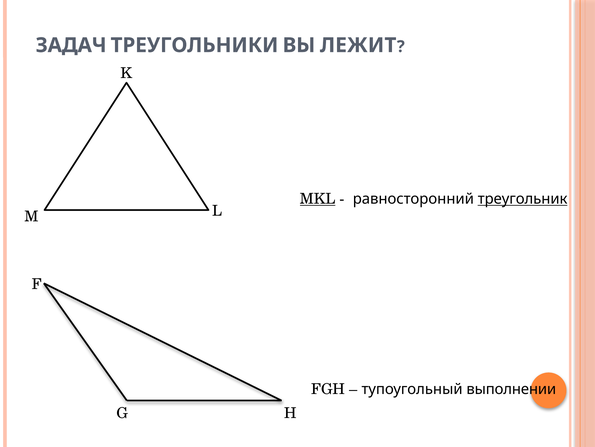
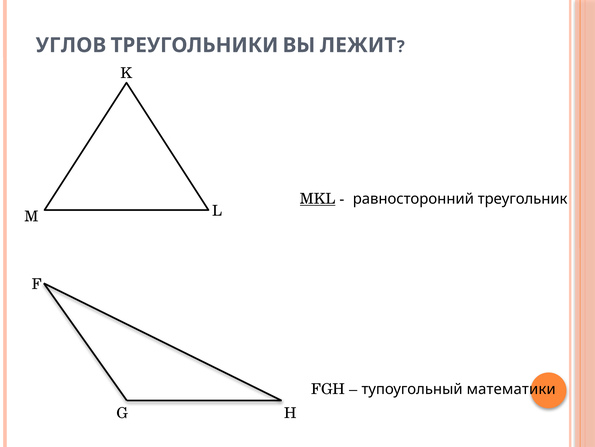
ЗАДАЧ: ЗАДАЧ -> УГЛОВ
треугольник underline: present -> none
выполнении: выполнении -> математики
